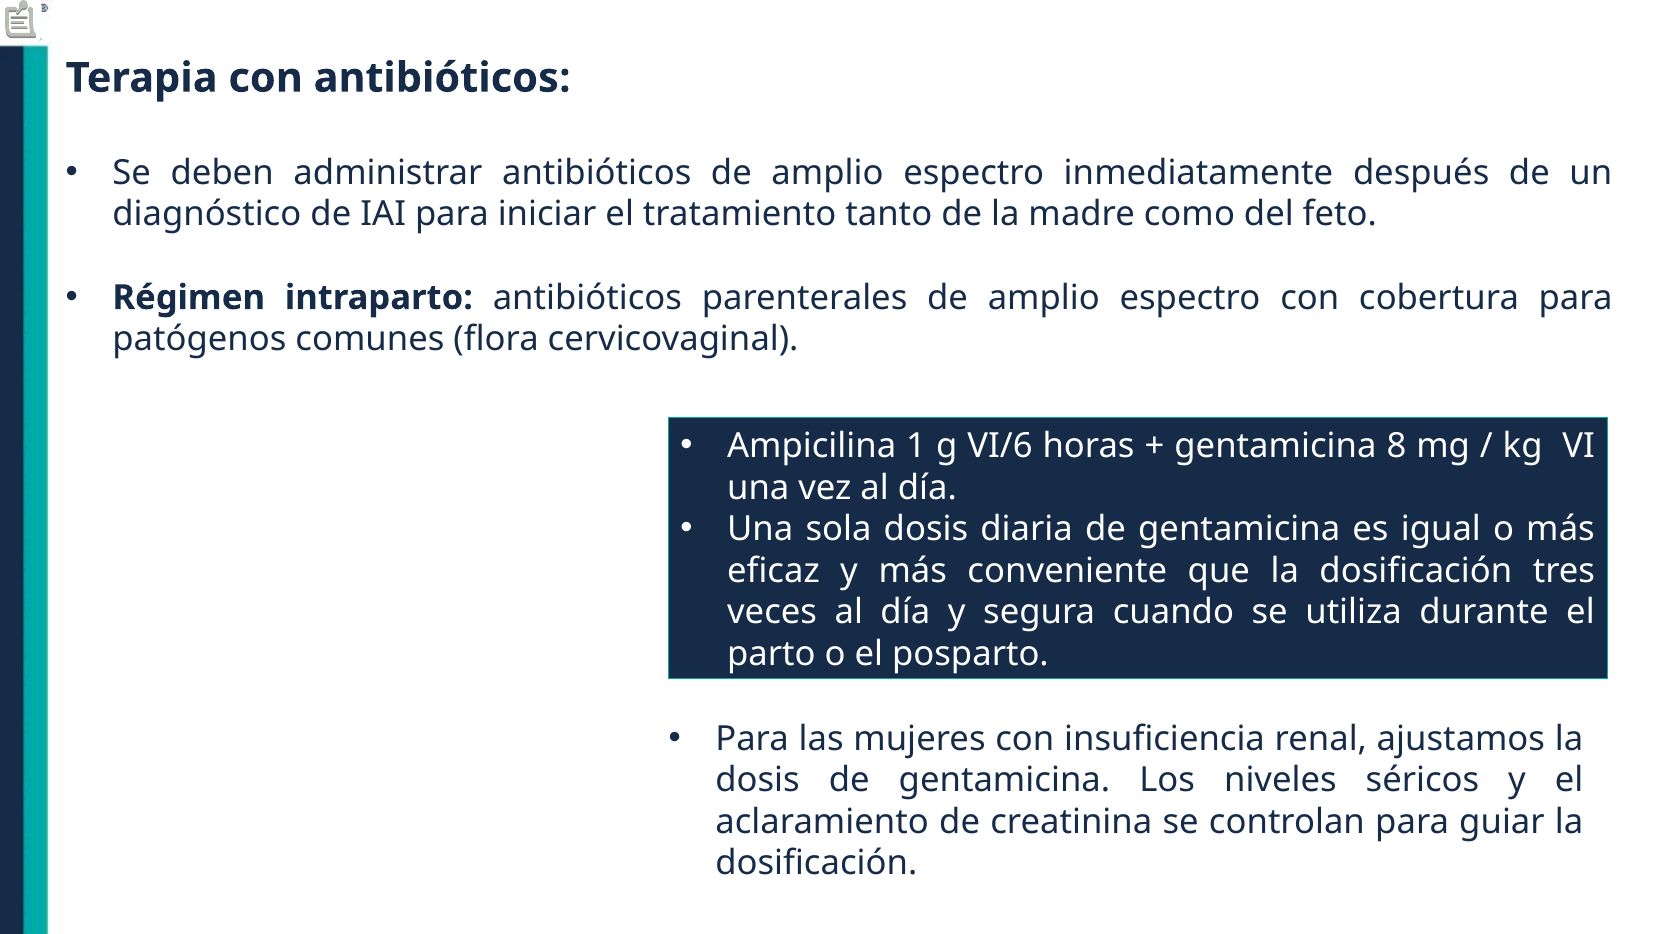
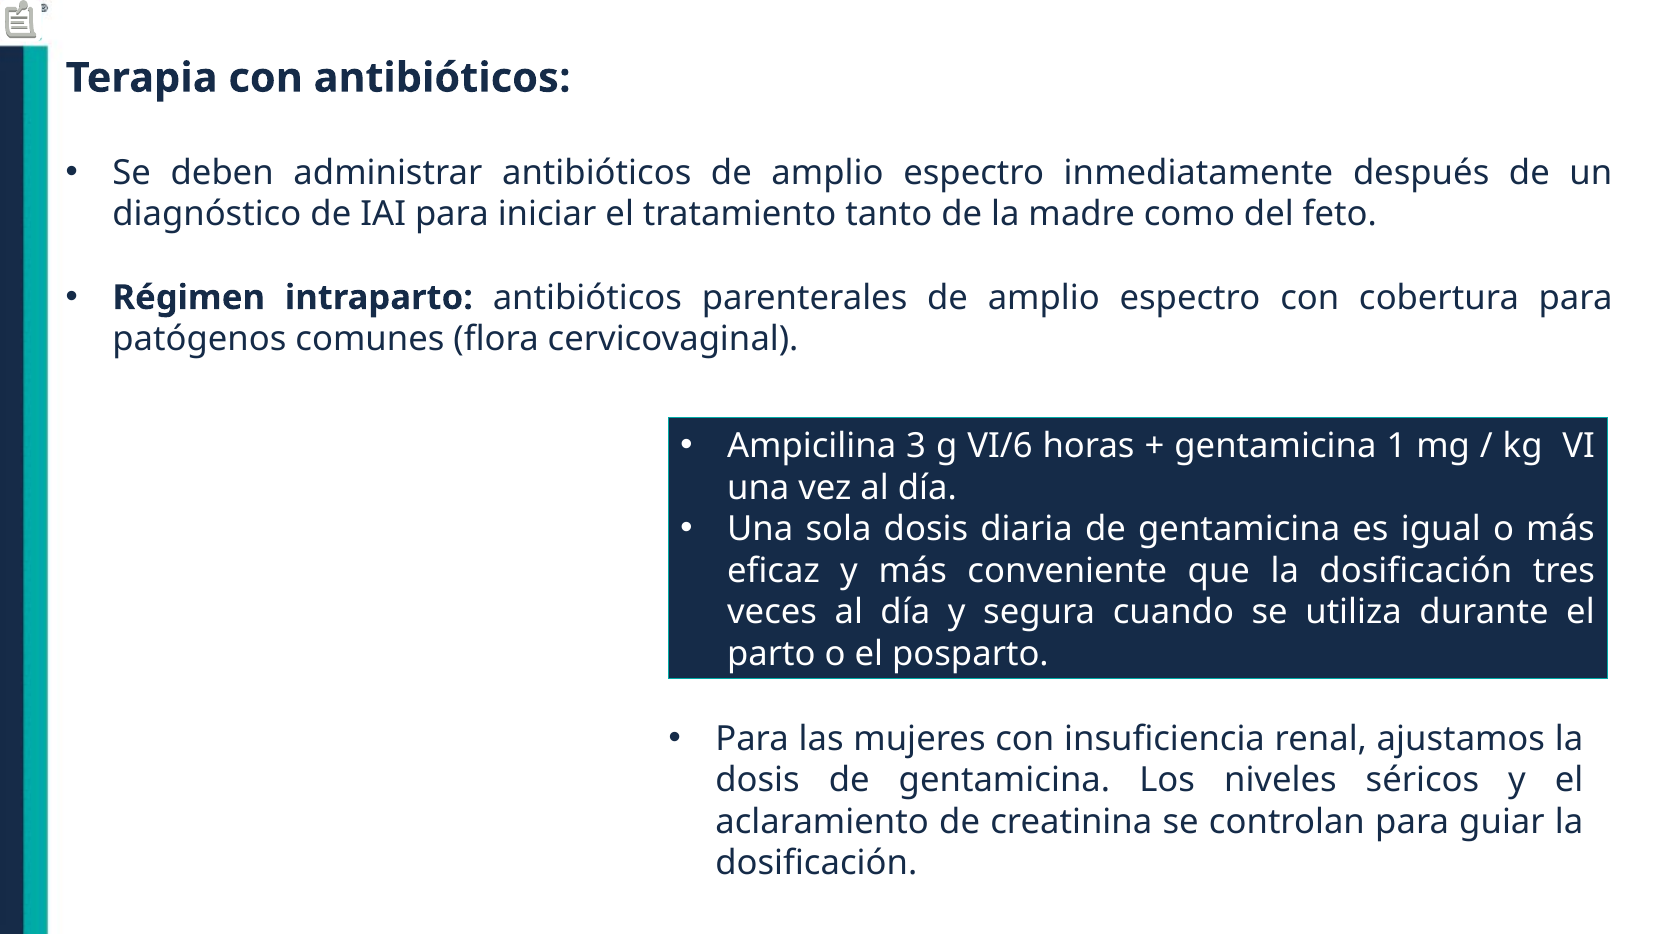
1: 1 -> 3
8: 8 -> 1
